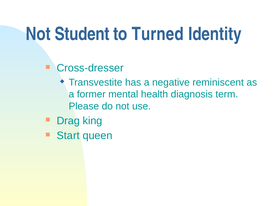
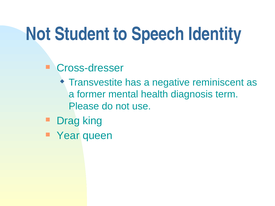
Turned: Turned -> Speech
Start: Start -> Year
